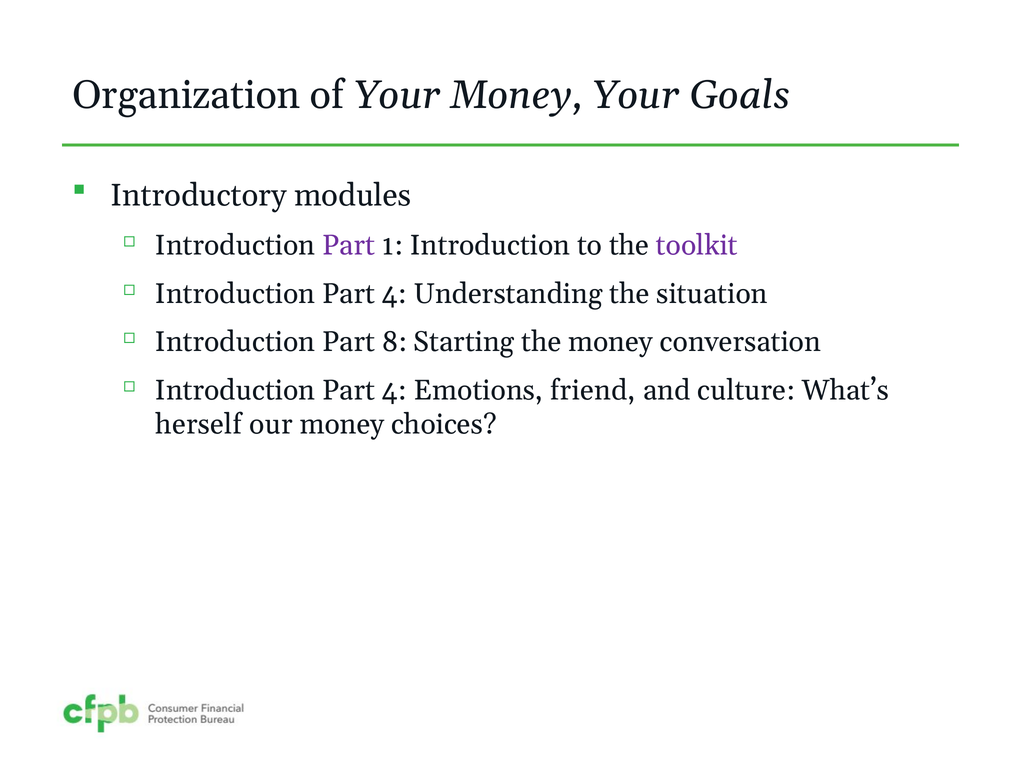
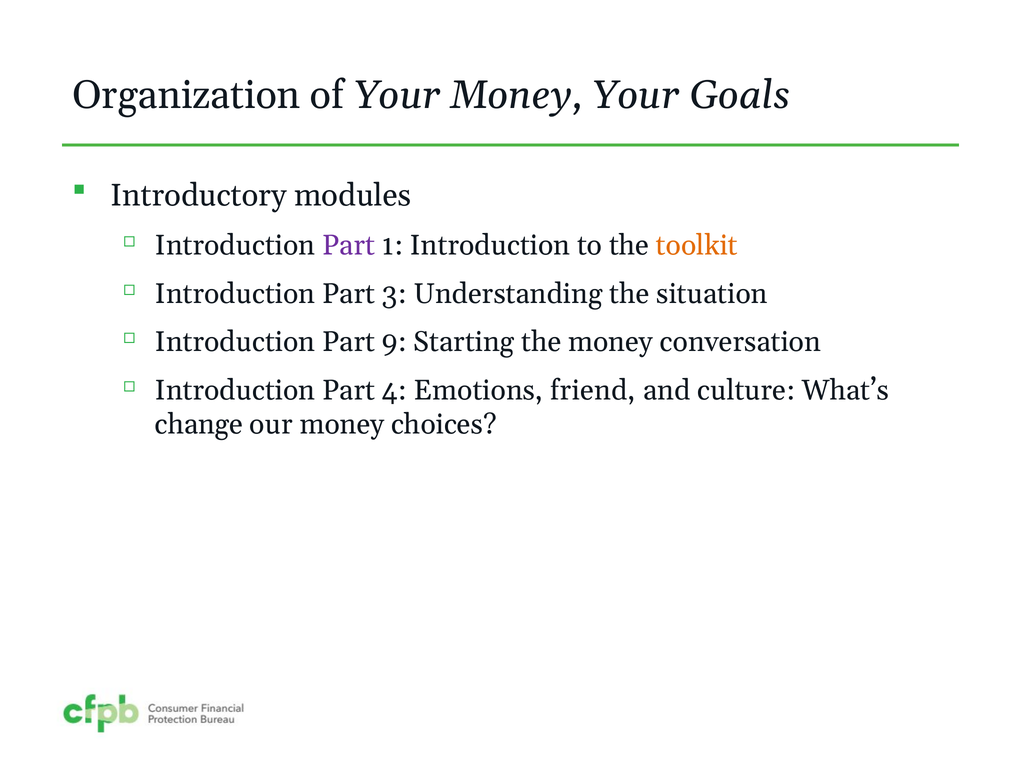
toolkit colour: purple -> orange
4 at (394, 294): 4 -> 3
8: 8 -> 9
herself: herself -> change
